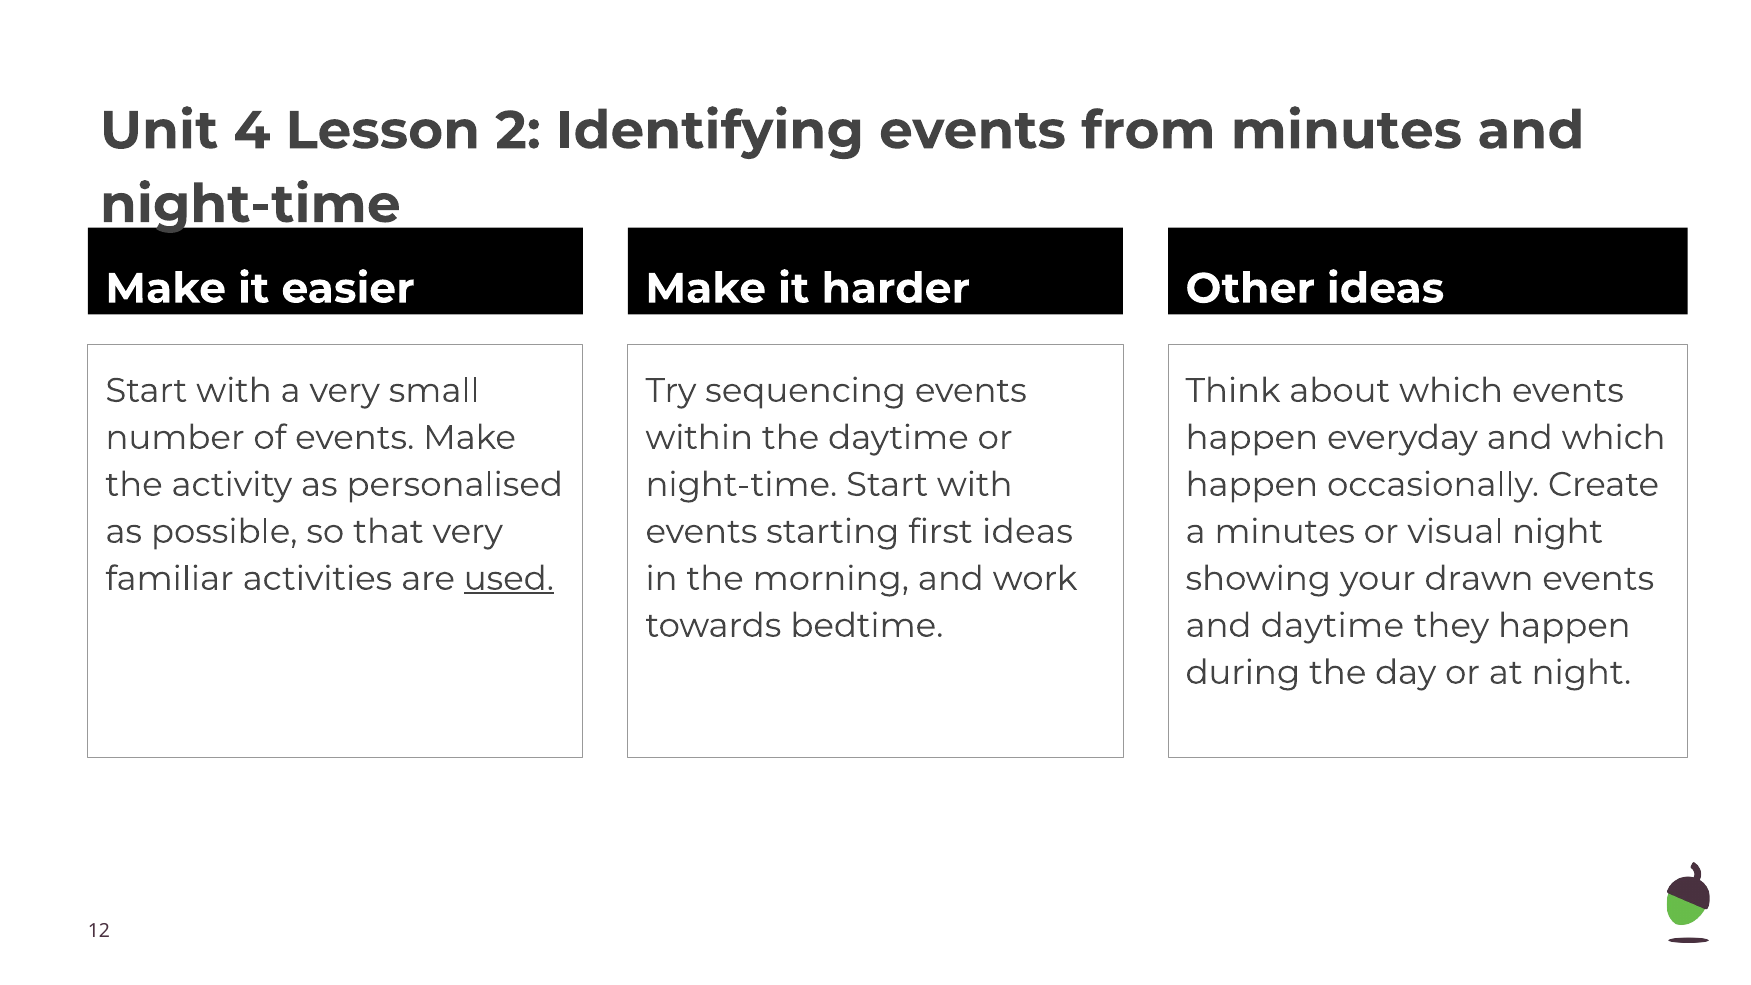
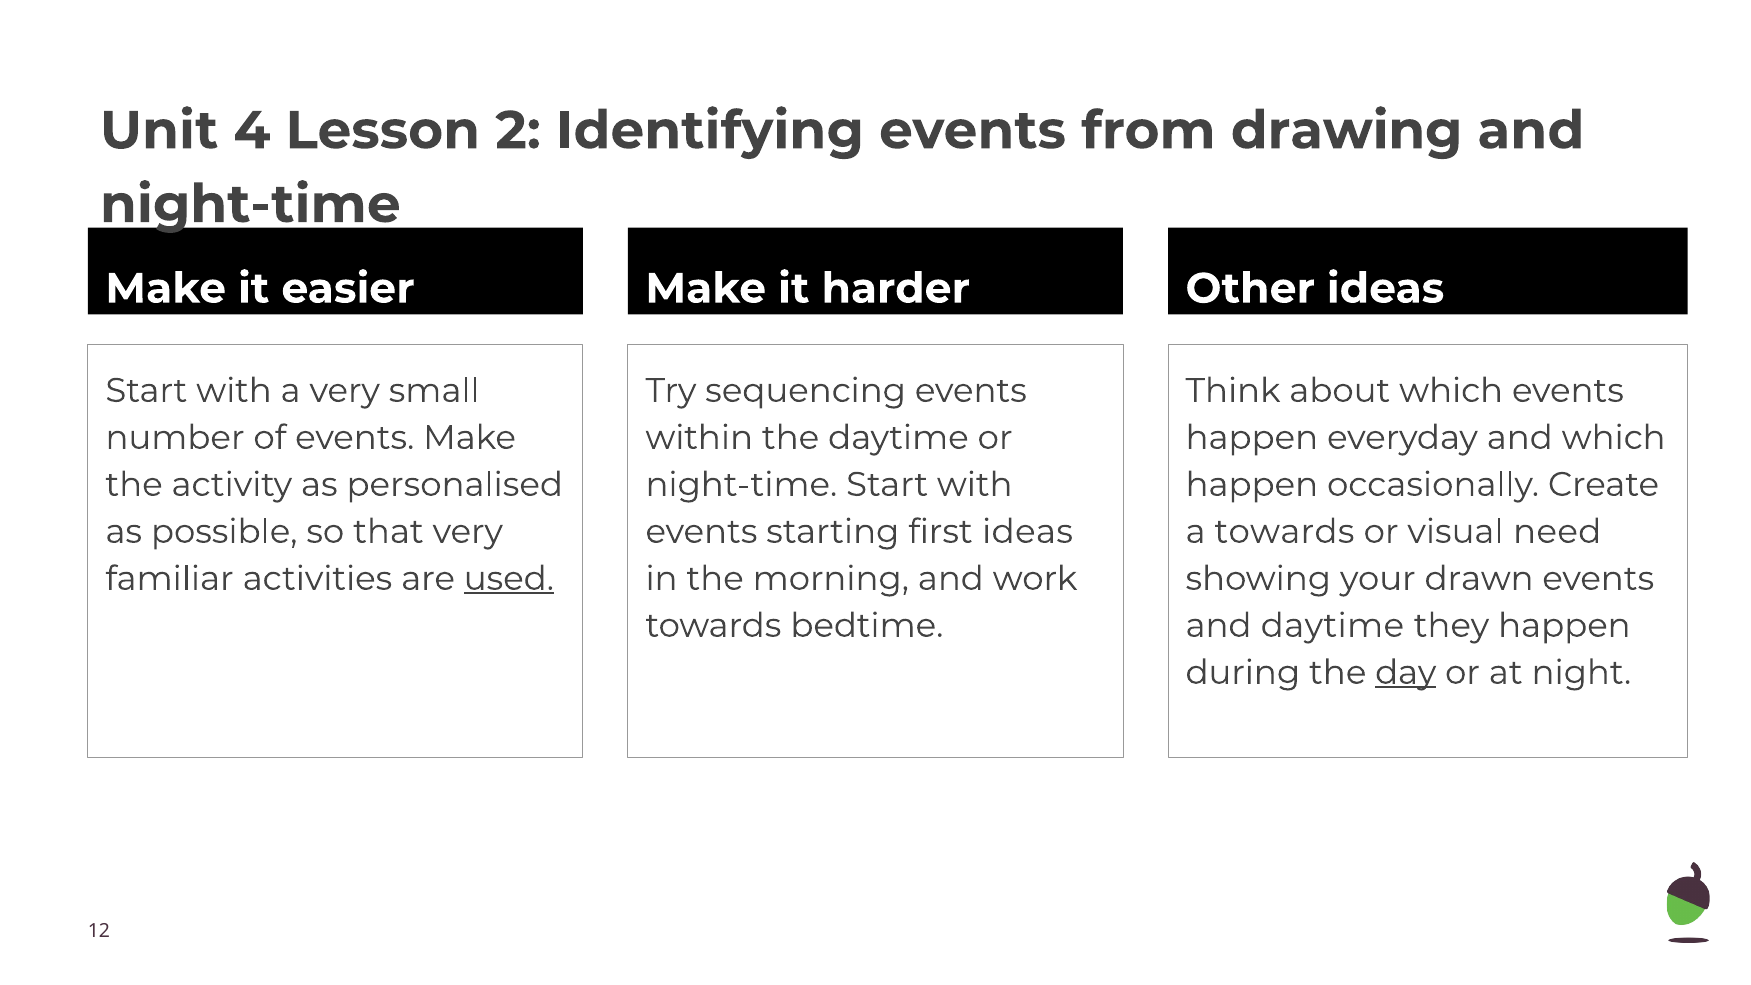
from minutes: minutes -> drawing
a minutes: minutes -> towards
visual night: night -> need
day underline: none -> present
